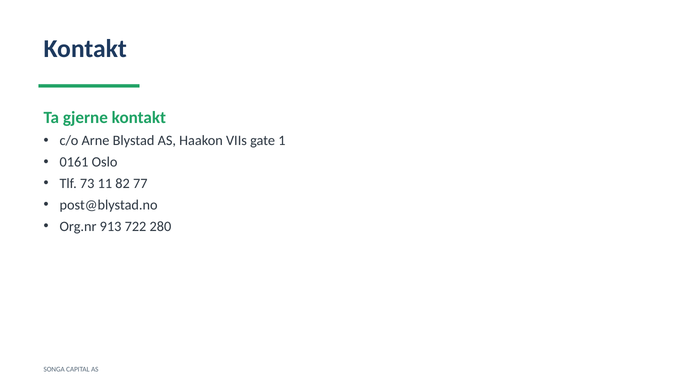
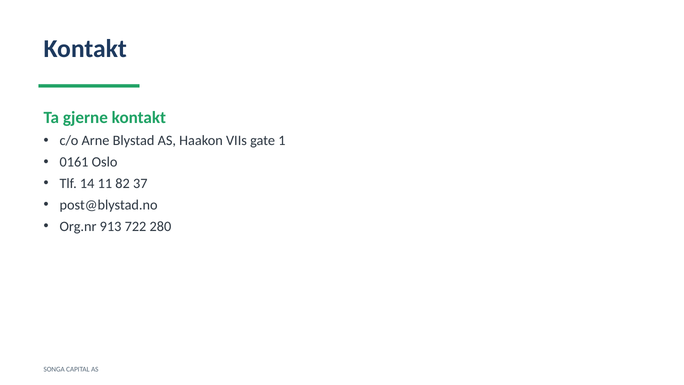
73: 73 -> 14
77: 77 -> 37
